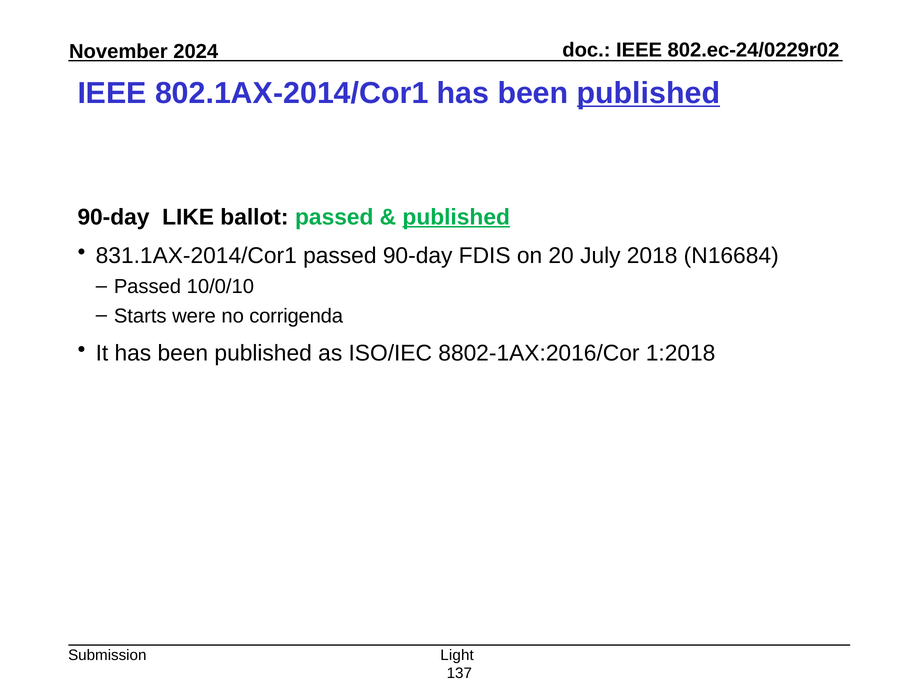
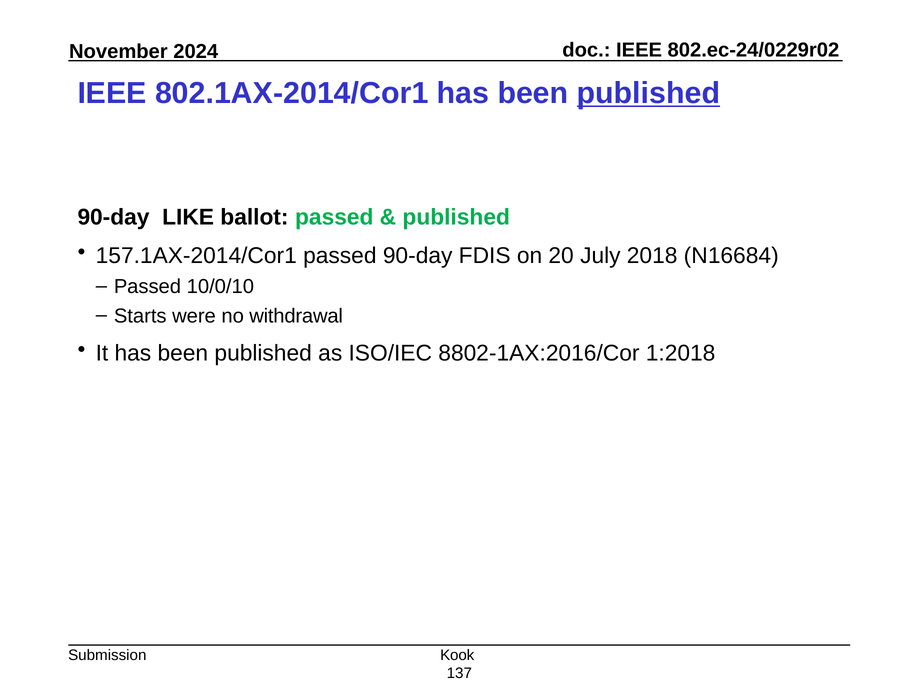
published at (456, 217) underline: present -> none
831.1AX-2014/Cor1: 831.1AX-2014/Cor1 -> 157.1AX-2014/Cor1
corrigenda: corrigenda -> withdrawal
Light: Light -> Kook
